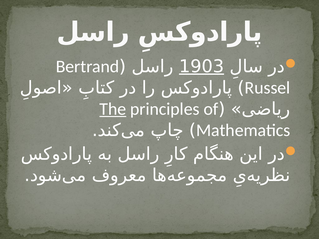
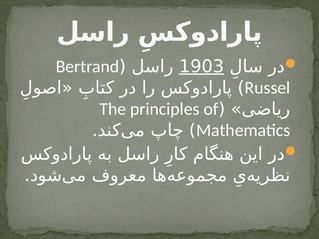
The underline: present -> none
